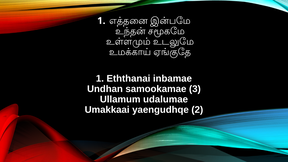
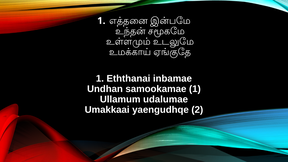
samookamae 3: 3 -> 1
